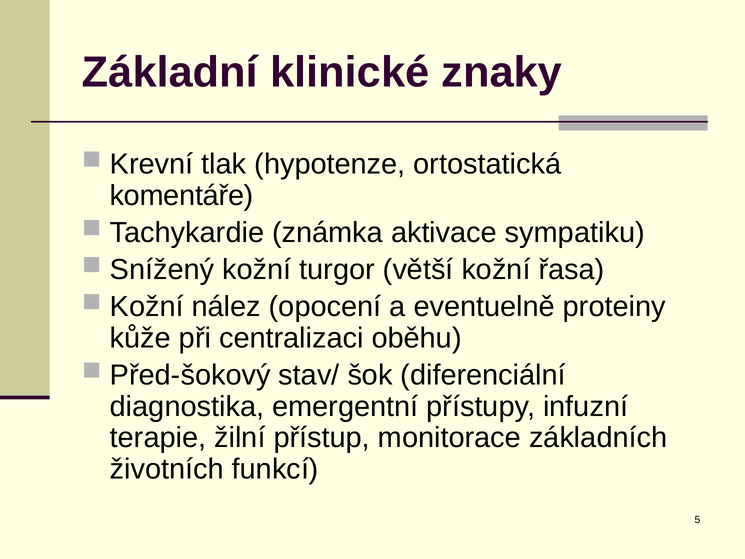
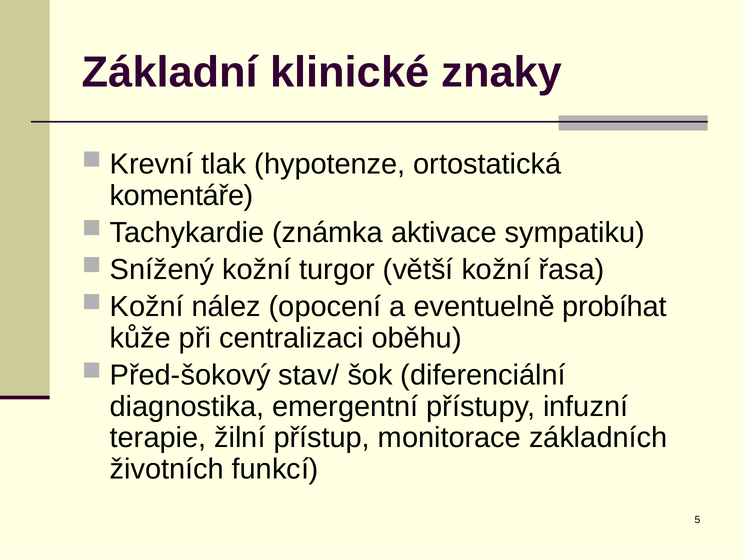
proteiny: proteiny -> probíhat
